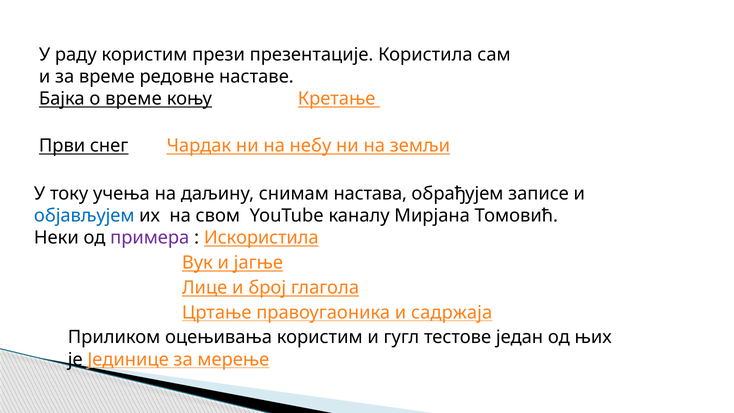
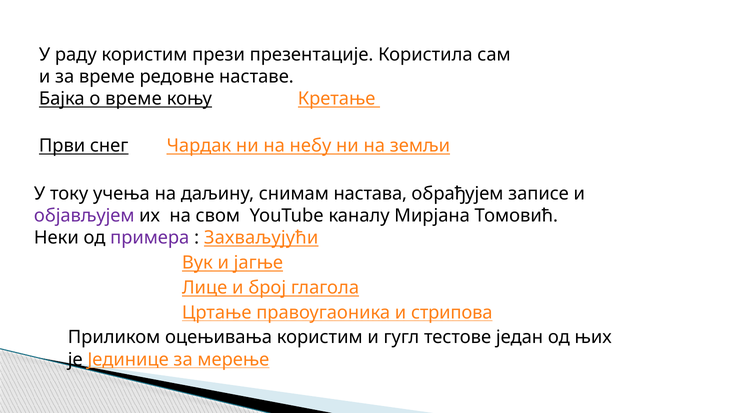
објављујем colour: blue -> purple
Искористила: Искористила -> Захваљујући
садржаја: садржаја -> стрипова
